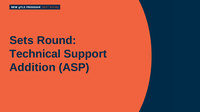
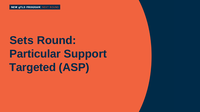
Technical: Technical -> Particular
Addition: Addition -> Targeted
